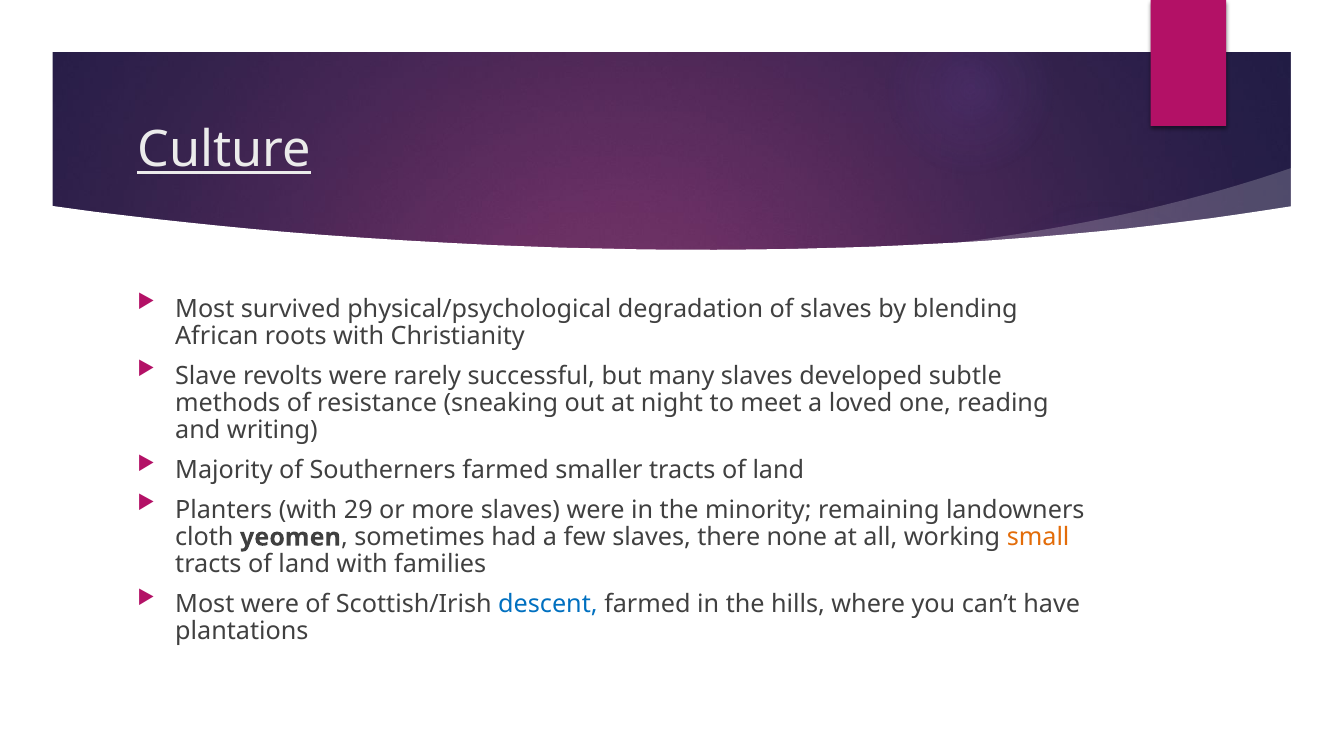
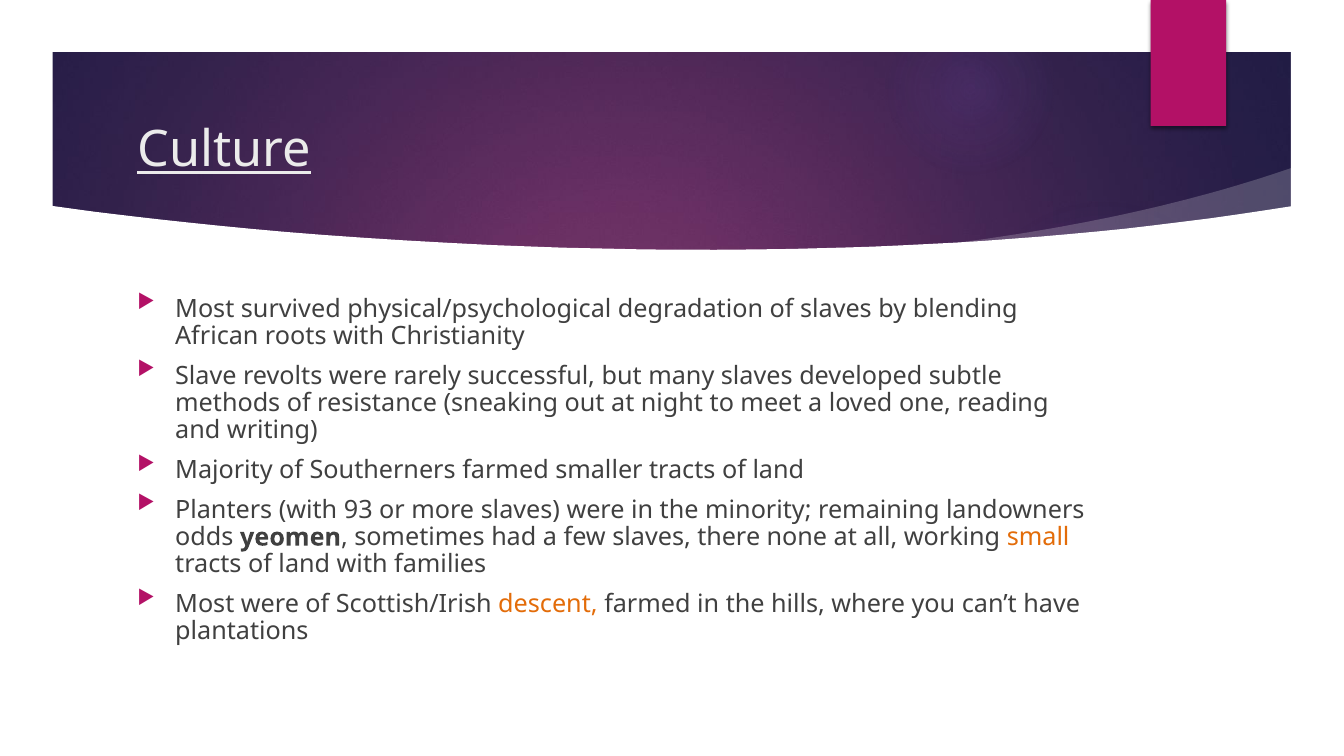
29: 29 -> 93
cloth: cloth -> odds
descent colour: blue -> orange
